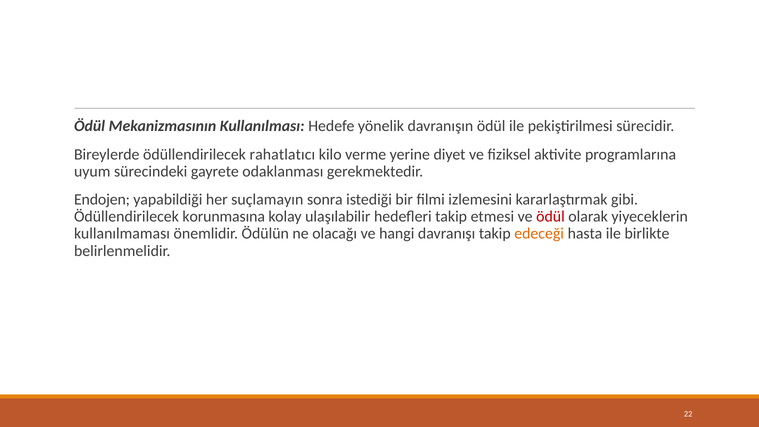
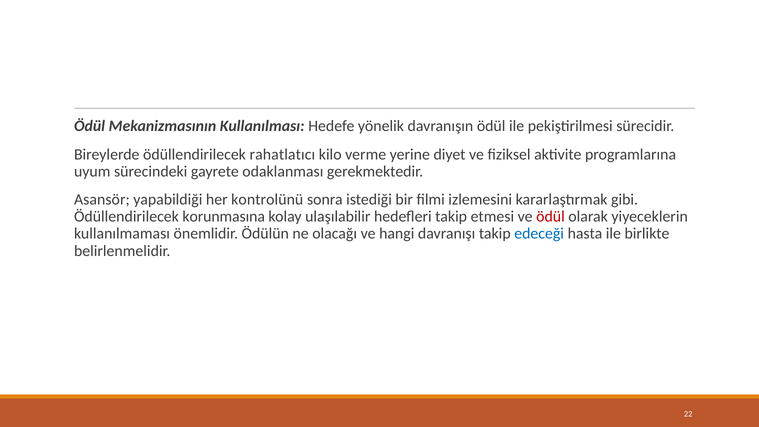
Endojen: Endojen -> Asansör
suçlamayın: suçlamayın -> kontrolünü
edeceği colour: orange -> blue
